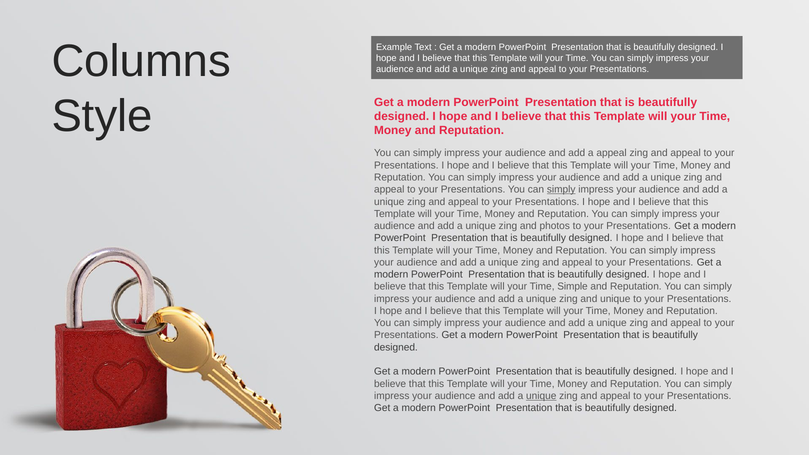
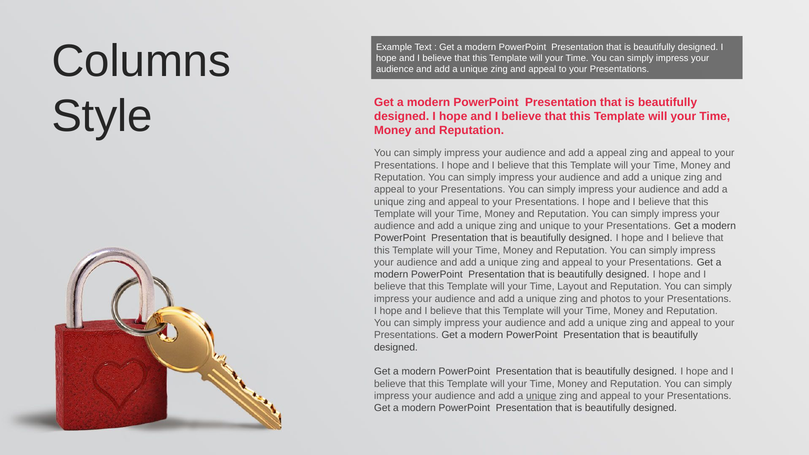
simply at (561, 190) underline: present -> none
and photos: photos -> unique
Simple: Simple -> Layout
and unique: unique -> photos
